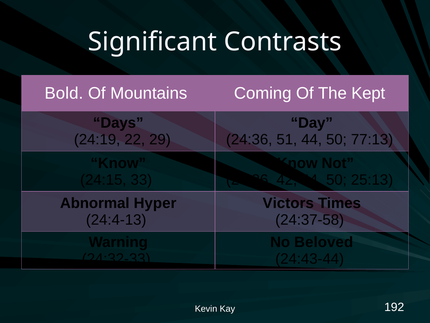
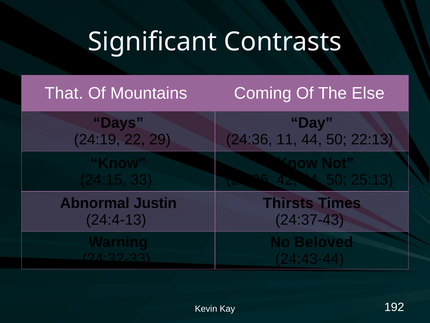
Bold: Bold -> That
Kept: Kept -> Else
51: 51 -> 11
77:13: 77:13 -> 22:13
Hyper: Hyper -> Justin
Victors: Victors -> Thirsts
24:37-58: 24:37-58 -> 24:37-43
